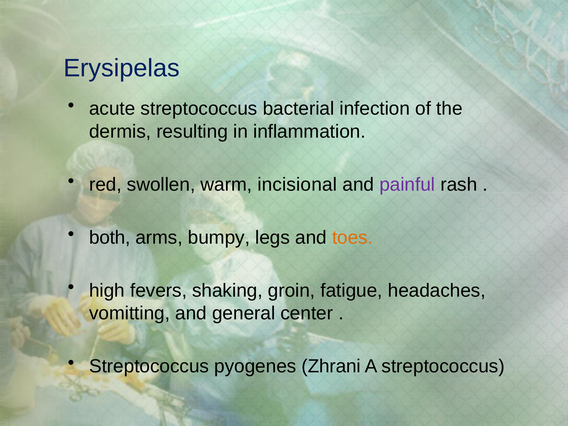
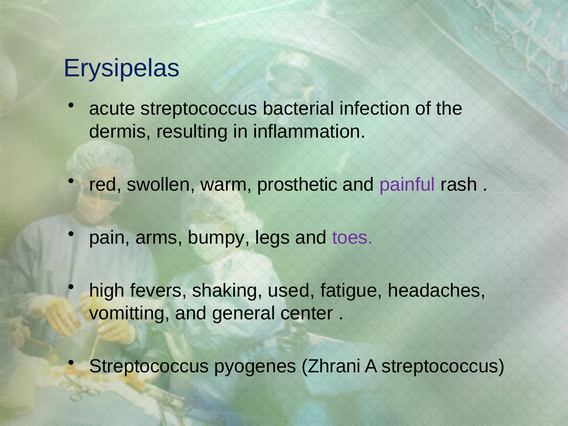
incisional: incisional -> prosthetic
both: both -> pain
toes colour: orange -> purple
groin: groin -> used
